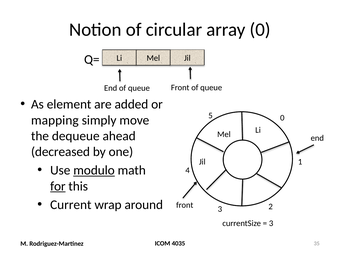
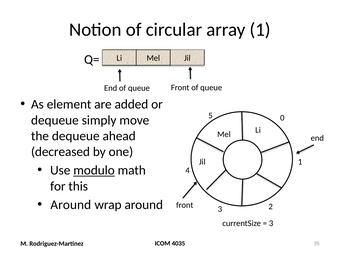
array 0: 0 -> 1
mapping at (55, 120): mapping -> dequeue
for underline: present -> none
Current at (71, 205): Current -> Around
